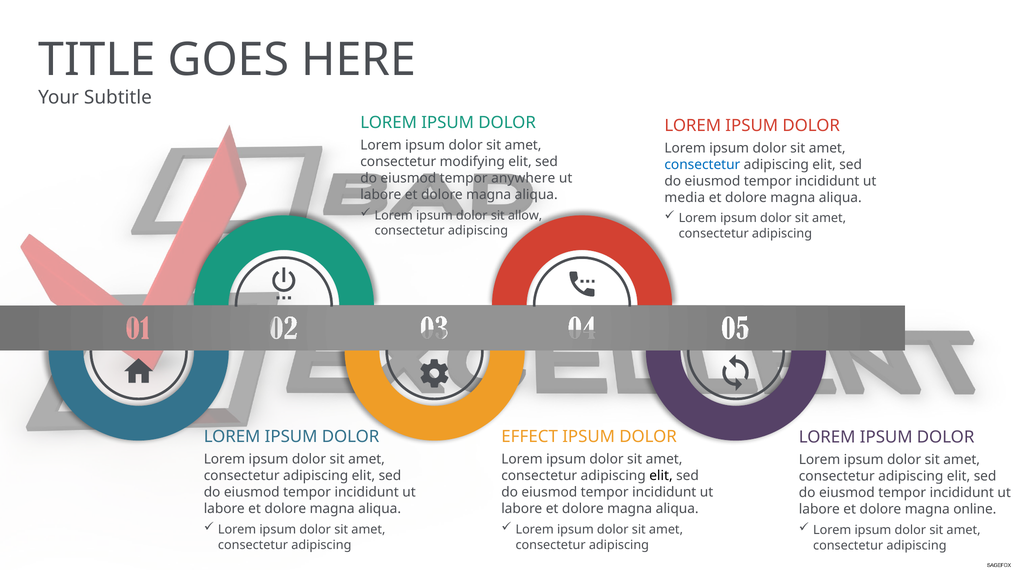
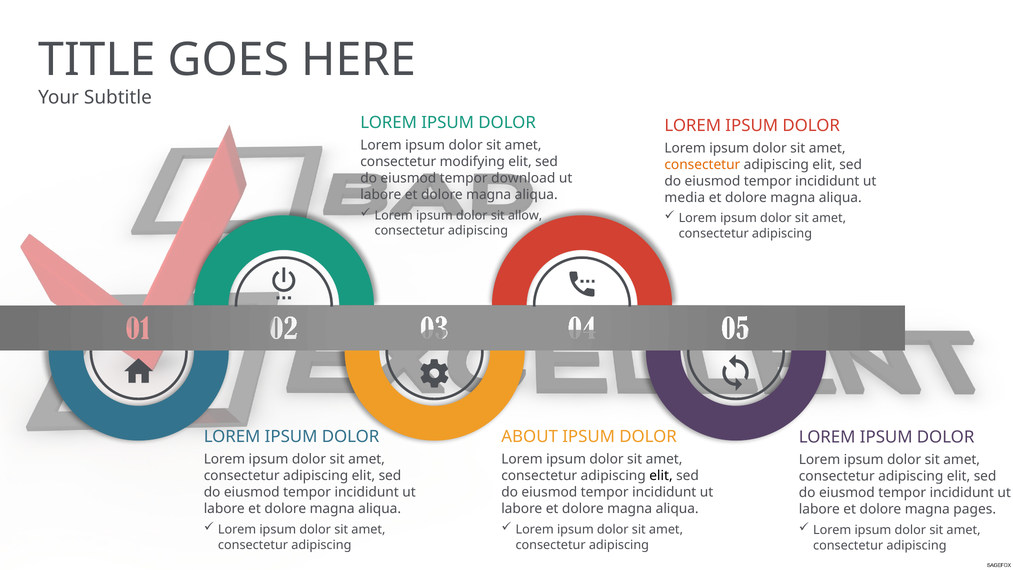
consectetur at (702, 164) colour: blue -> orange
anywhere: anywhere -> download
EFFECT: EFFECT -> ABOUT
online: online -> pages
